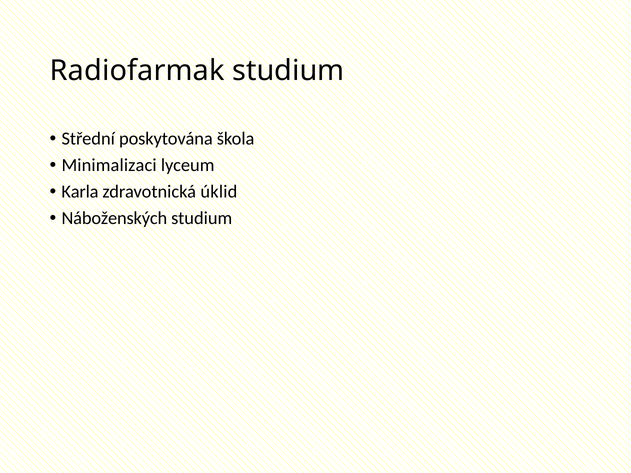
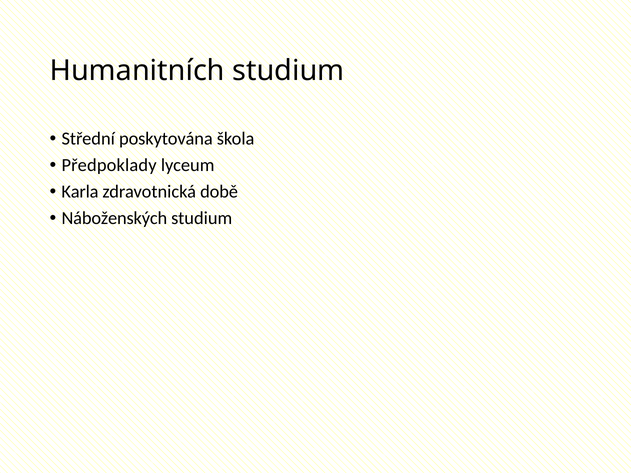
Radiofarmak: Radiofarmak -> Humanitních
Minimalizaci: Minimalizaci -> Předpoklady
úklid: úklid -> době
